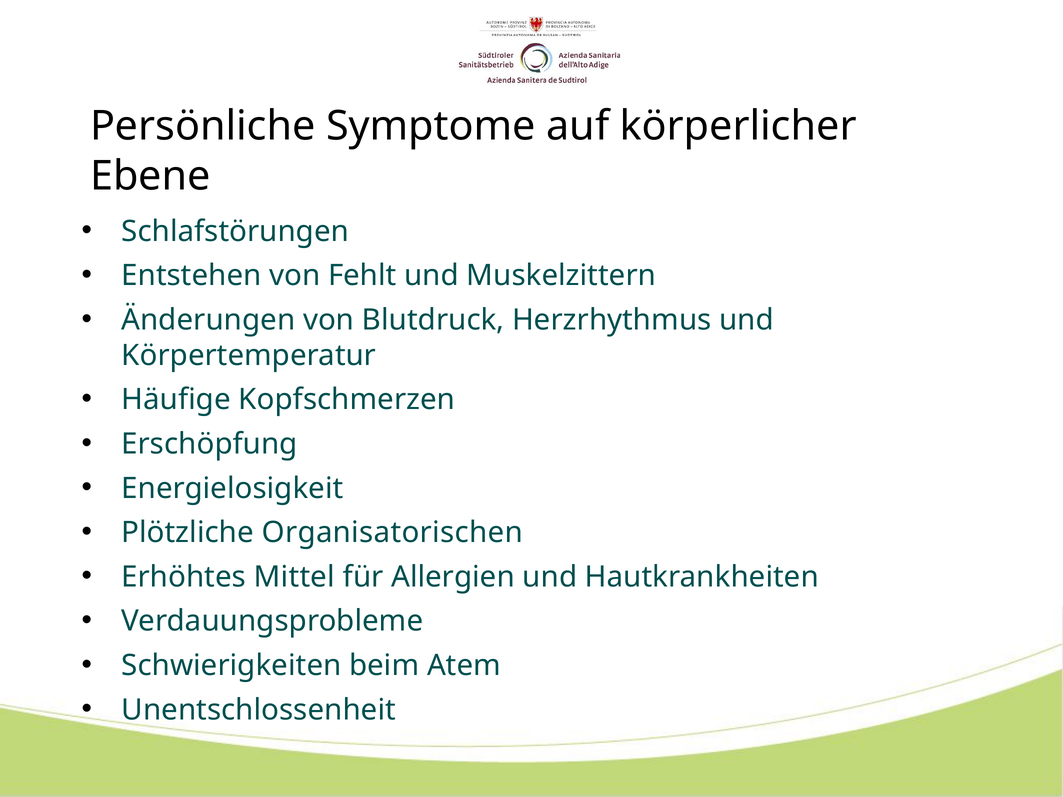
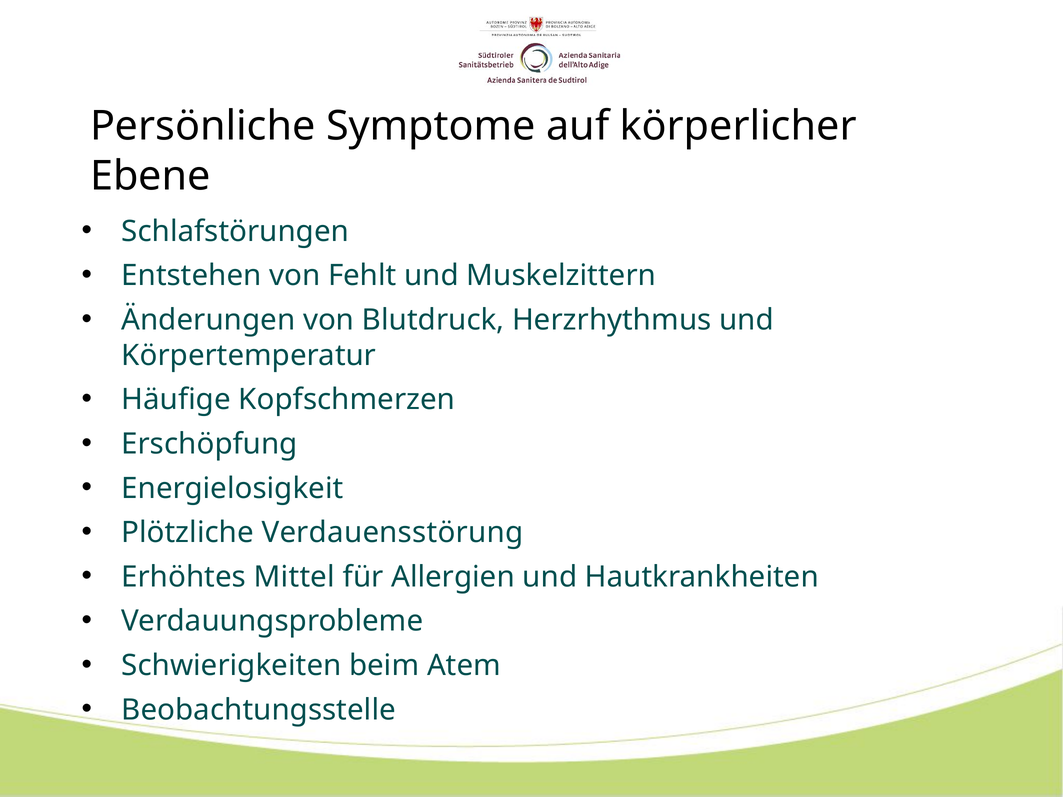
Organisatorischen: Organisatorischen -> Verdauensstörung
Unentschlossenheit: Unentschlossenheit -> Beobachtungsstelle
